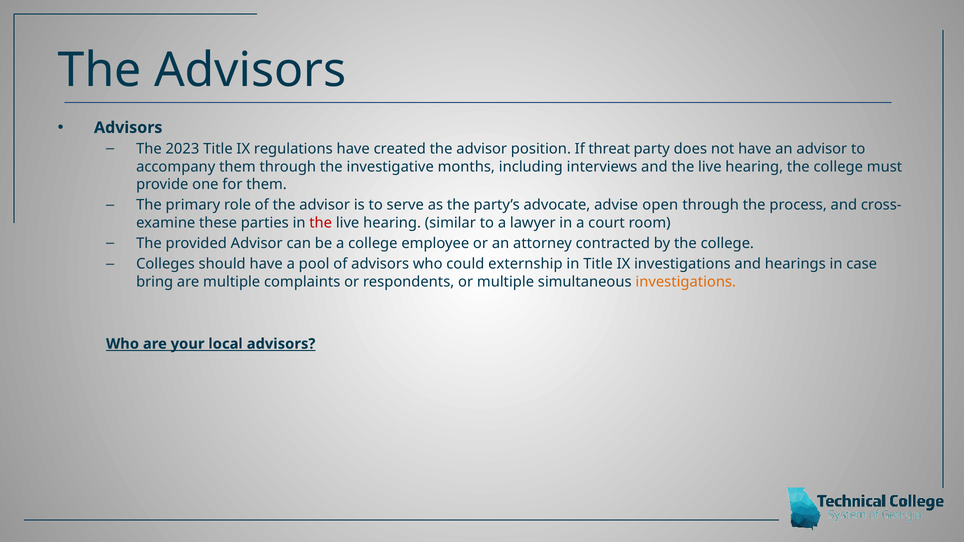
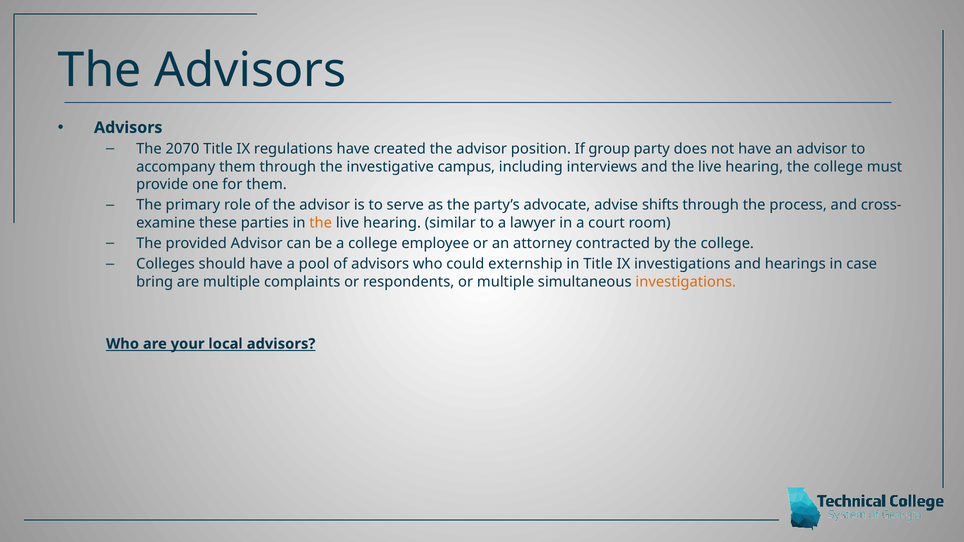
2023: 2023 -> 2070
threat: threat -> group
months: months -> campus
open: open -> shifts
the at (321, 223) colour: red -> orange
